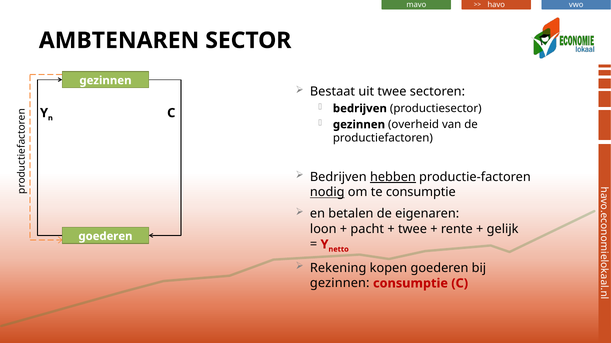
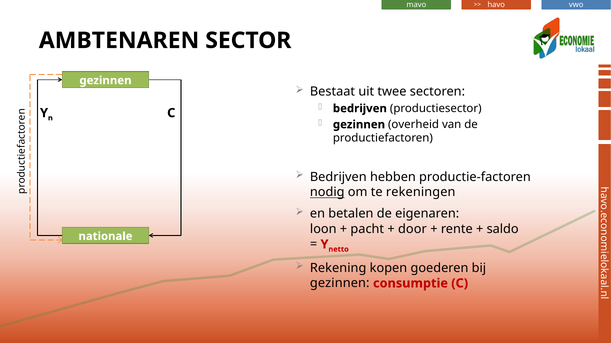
hebben underline: present -> none
te consumptie: consumptie -> rekeningen
twee at (412, 229): twee -> door
gelijk: gelijk -> saldo
goederen at (105, 237): goederen -> nationale
